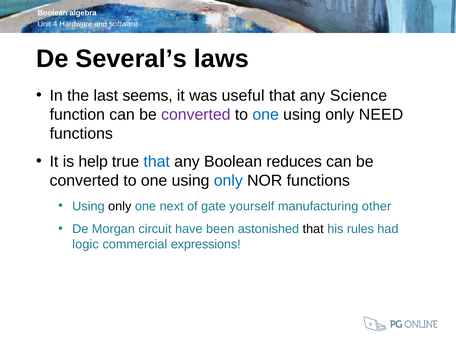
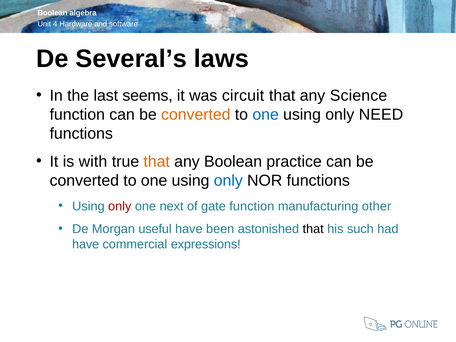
useful: useful -> circuit
converted at (196, 115) colour: purple -> orange
help: help -> with
that at (157, 161) colour: blue -> orange
reduces: reduces -> practice
only at (120, 206) colour: black -> red
gate yourself: yourself -> function
circuit: circuit -> useful
rules: rules -> such
logic at (86, 244): logic -> have
